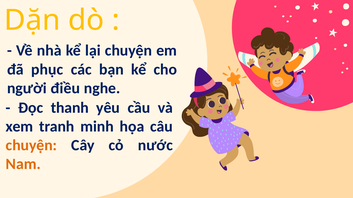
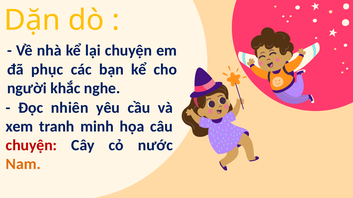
điều: điều -> khắc
thanh: thanh -> nhiên
chuyện at (31, 146) colour: orange -> red
